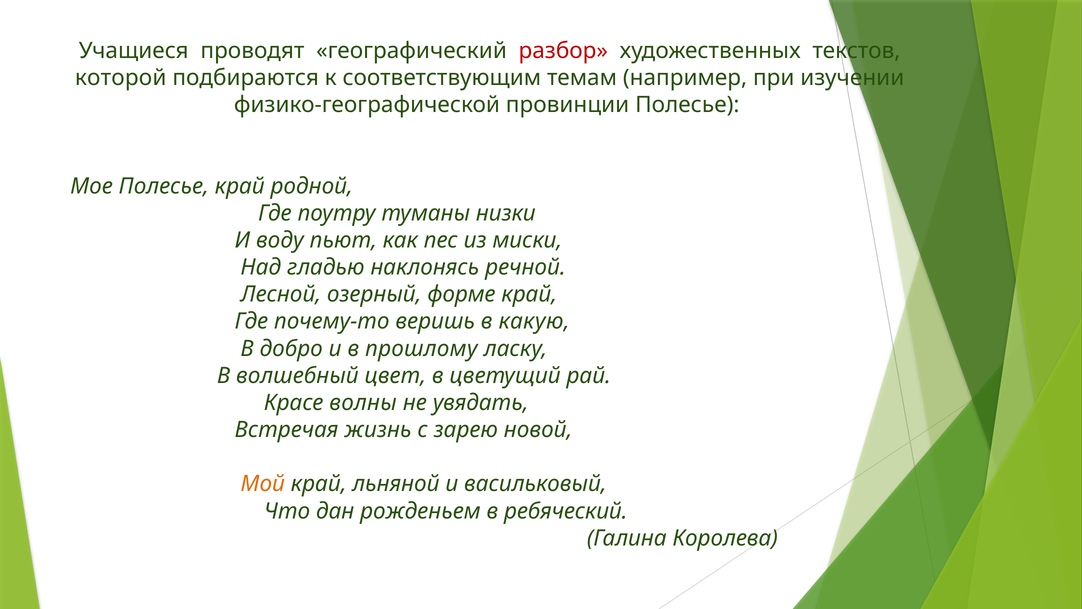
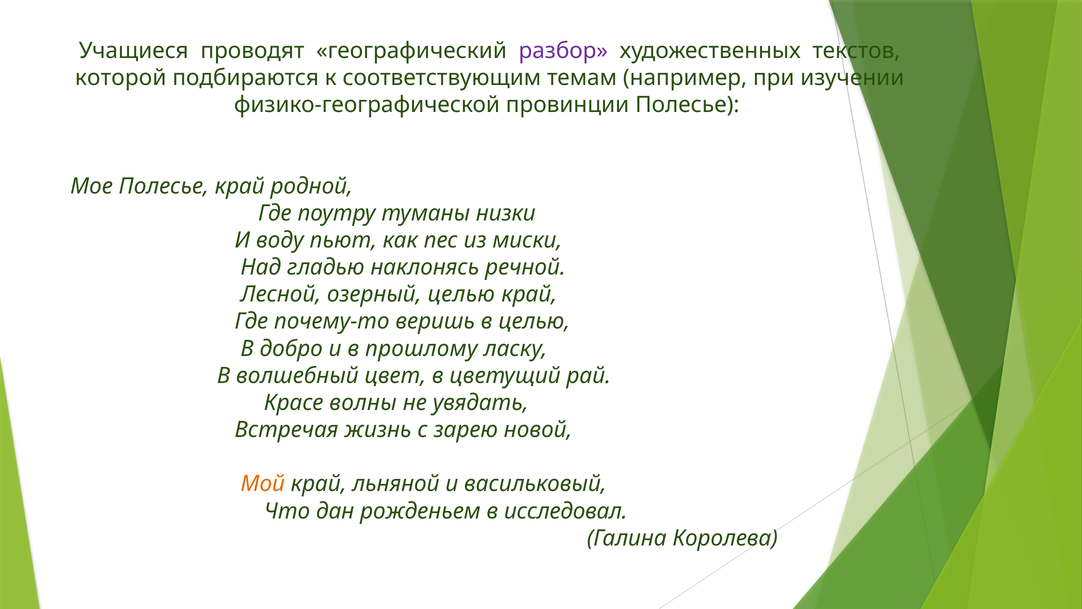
разбор colour: red -> purple
озерный форме: форме -> целью
в какую: какую -> целью
ребяческий: ребяческий -> исследовал
